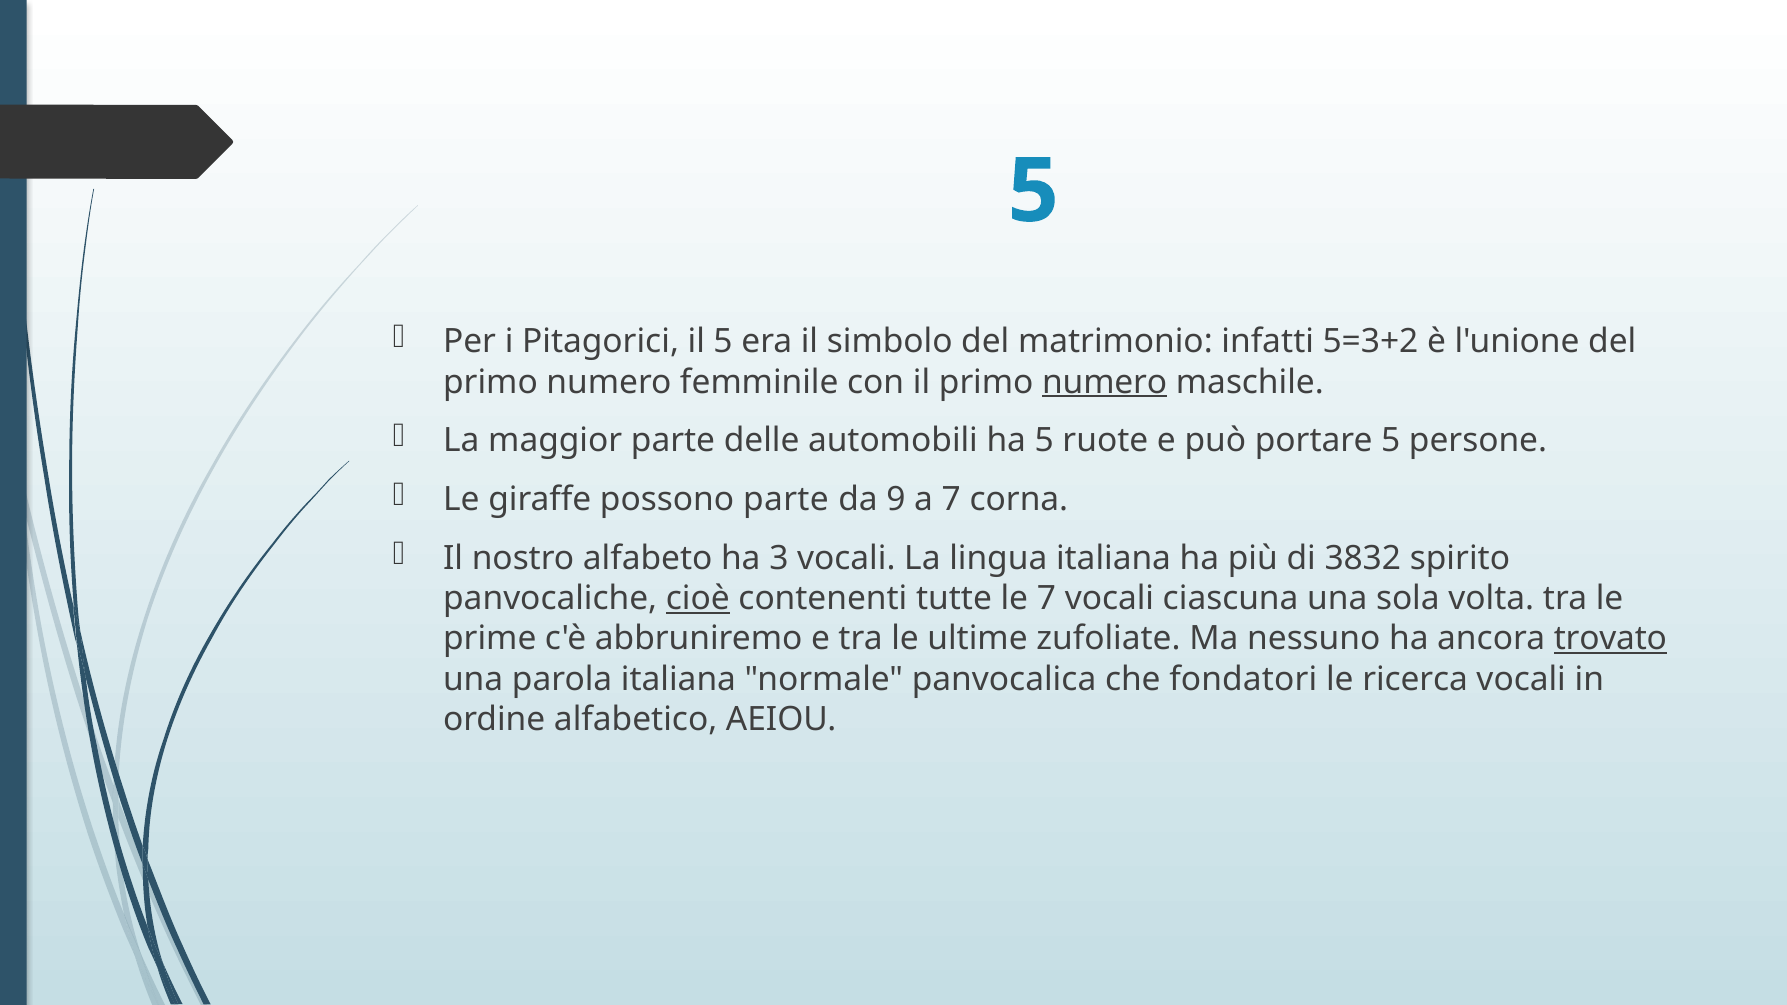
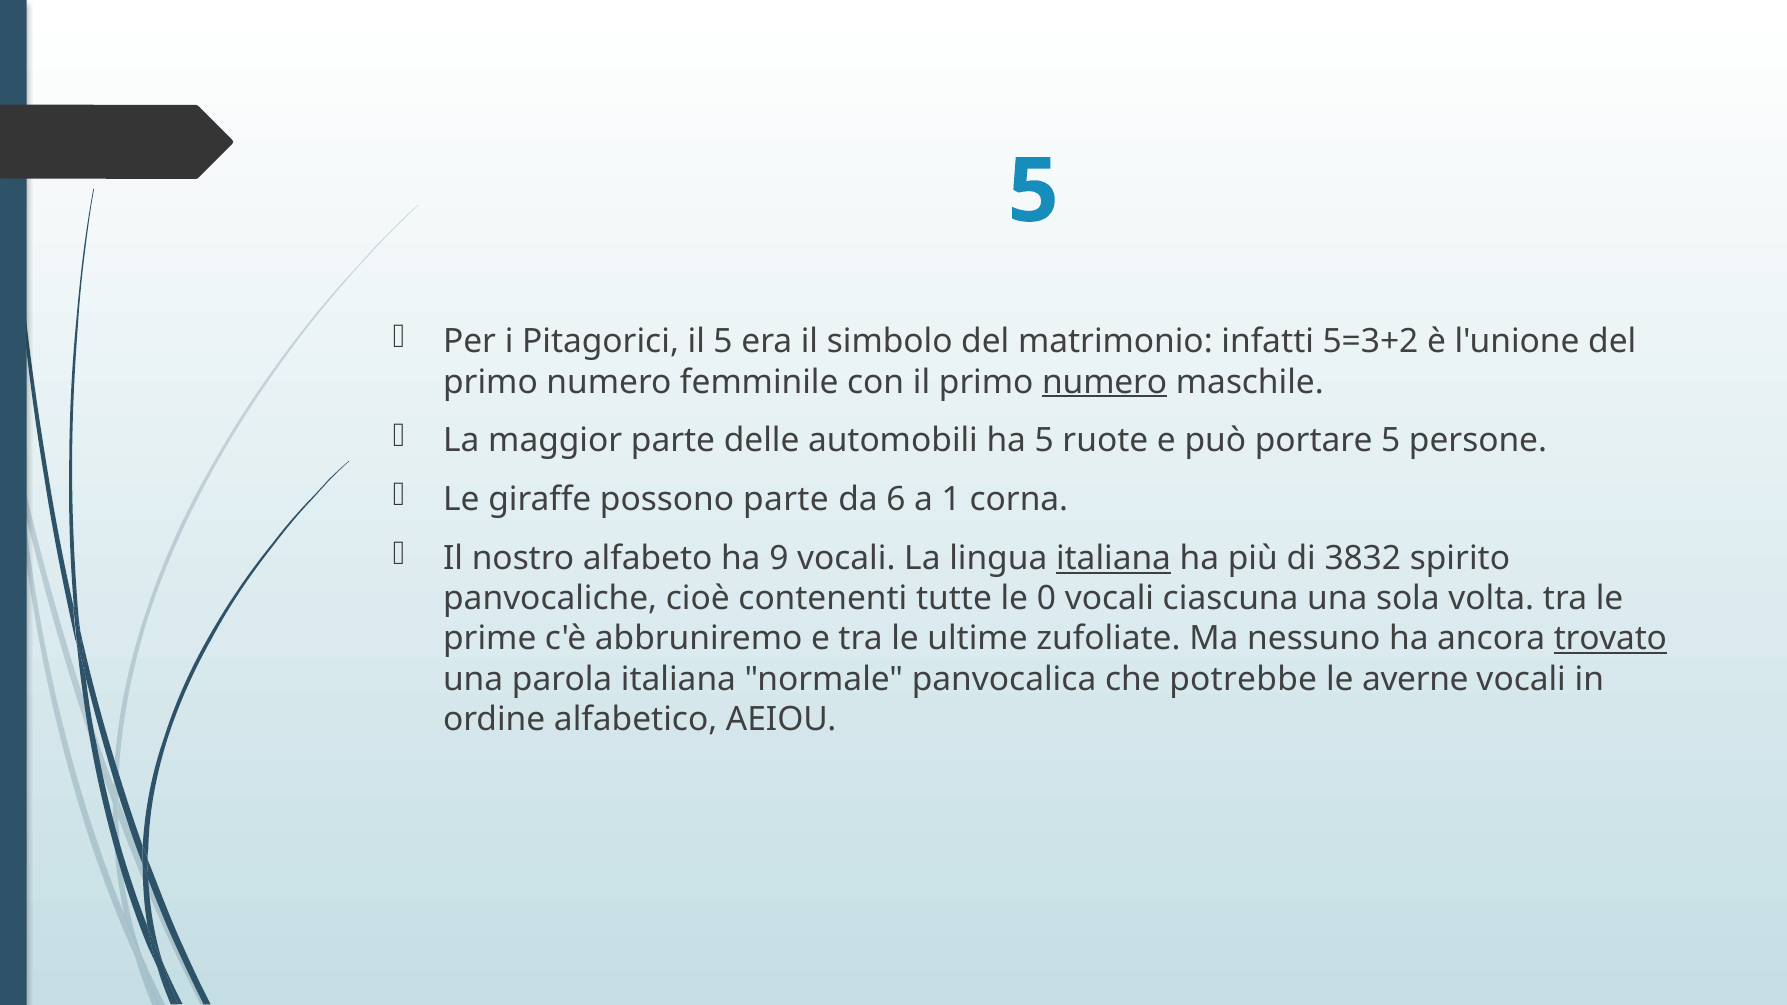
9: 9 -> 6
a 7: 7 -> 1
3: 3 -> 9
italiana at (1114, 559) underline: none -> present
cioè underline: present -> none
le 7: 7 -> 0
fondatori: fondatori -> potrebbe
ricerca: ricerca -> averne
